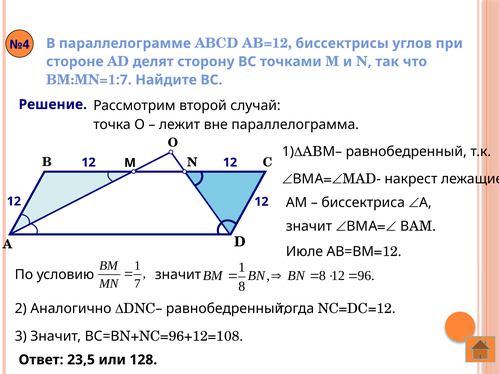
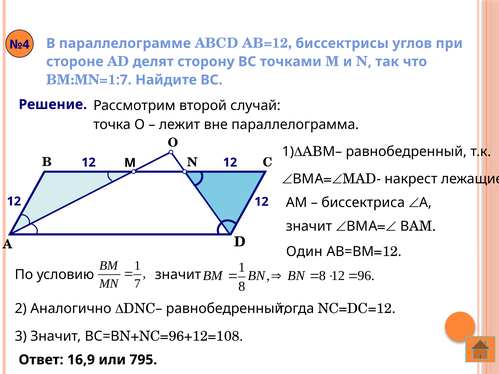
Июле: Июле -> Один
23,5: 23,5 -> 16,9
128: 128 -> 795
